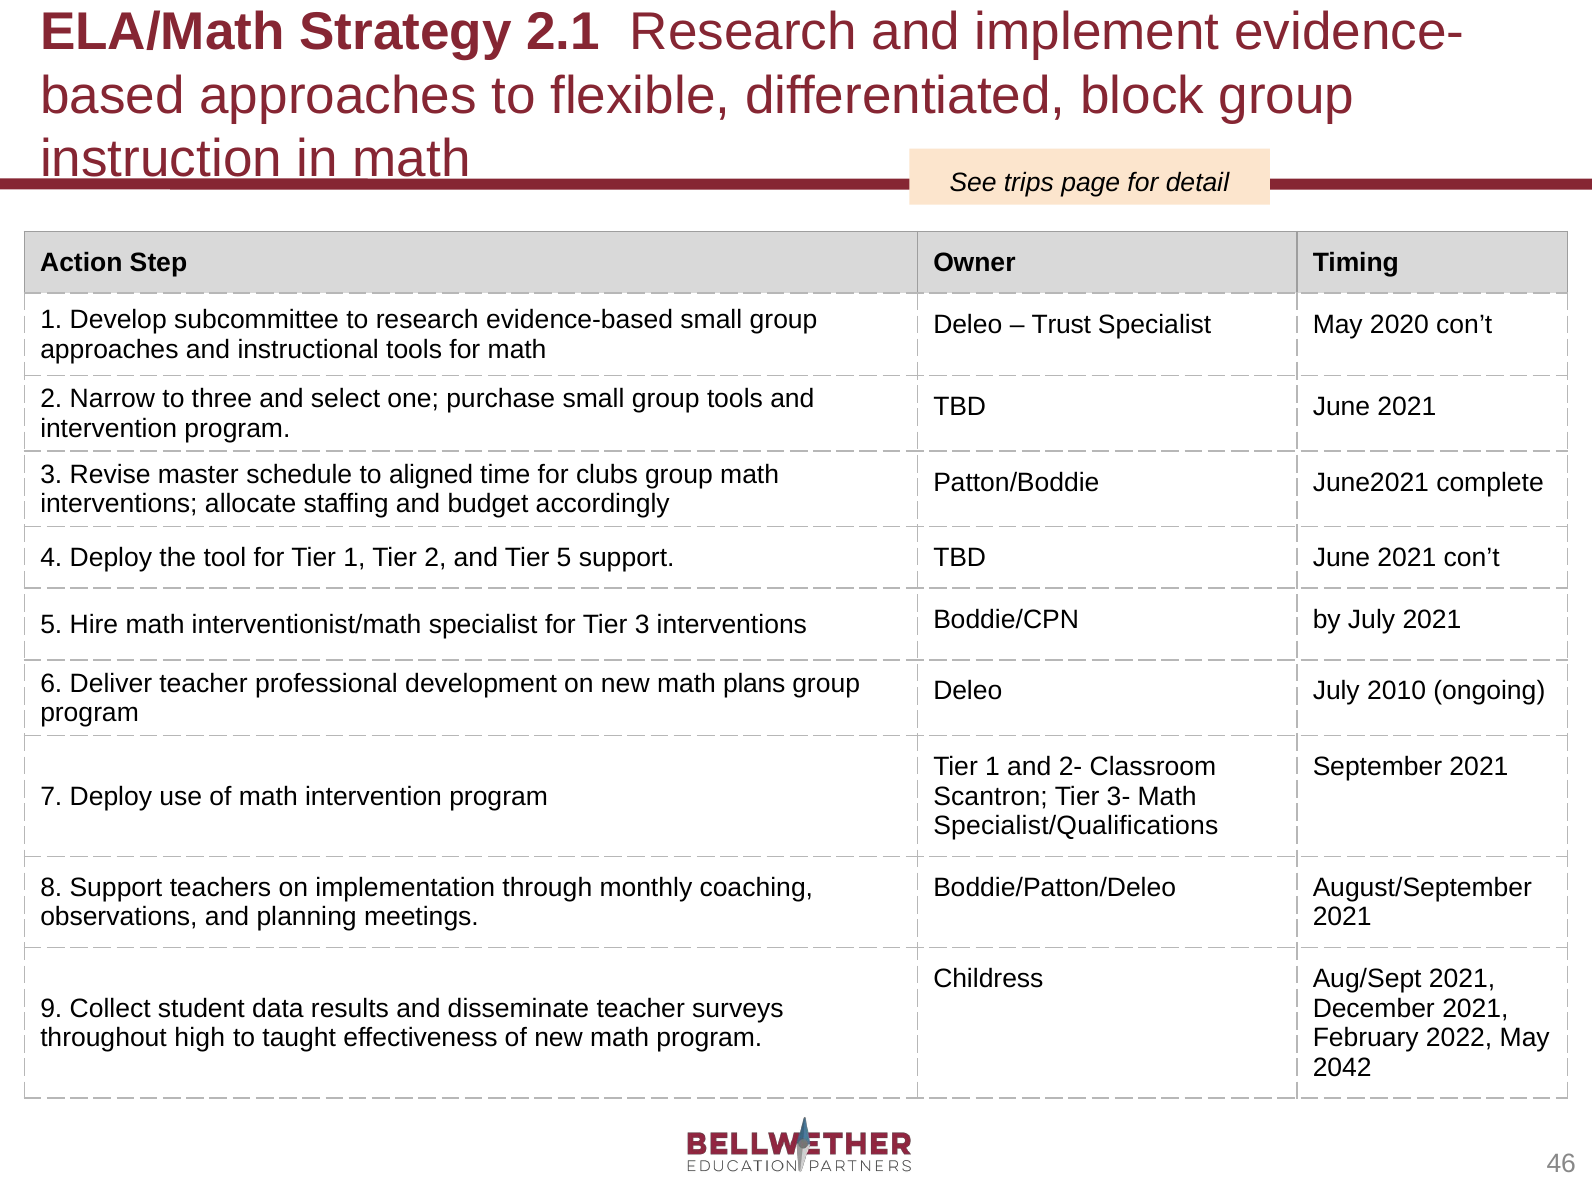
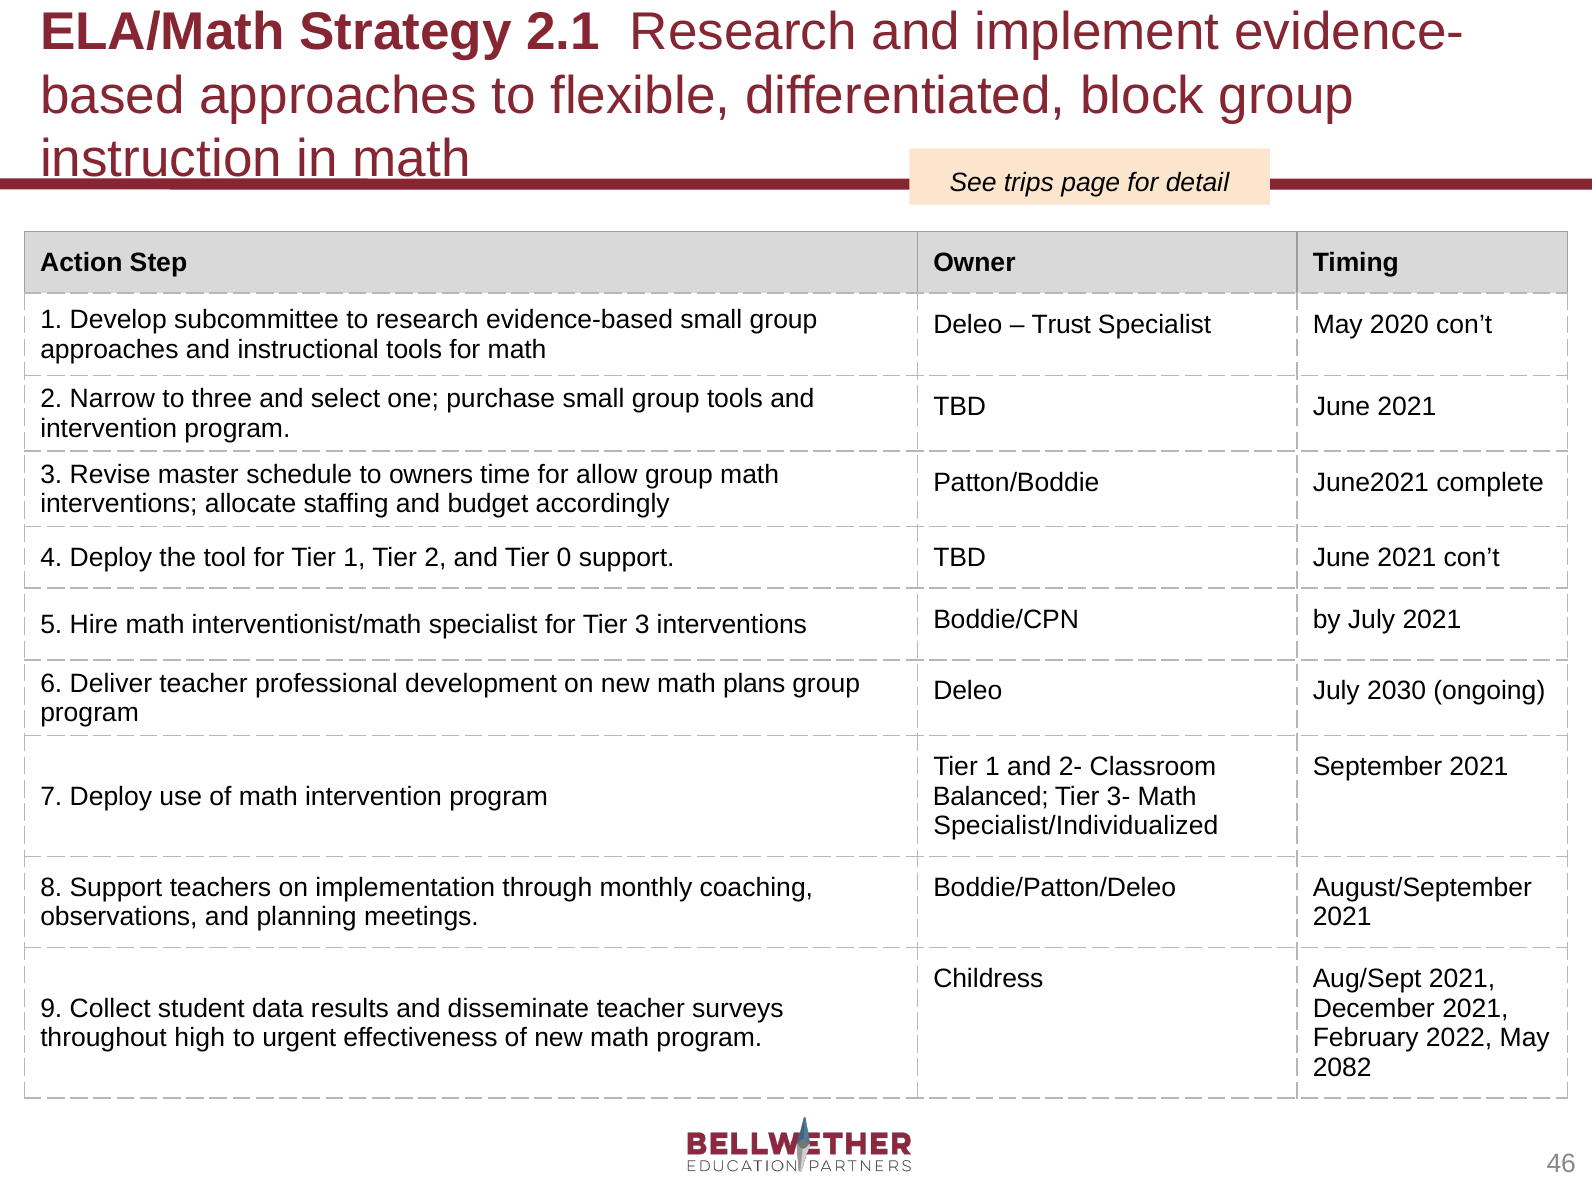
aligned: aligned -> owners
clubs: clubs -> allow
Tier 5: 5 -> 0
2010: 2010 -> 2030
Scantron: Scantron -> Balanced
Specialist/Qualifications: Specialist/Qualifications -> Specialist/Individualized
taught: taught -> urgent
2042: 2042 -> 2082
